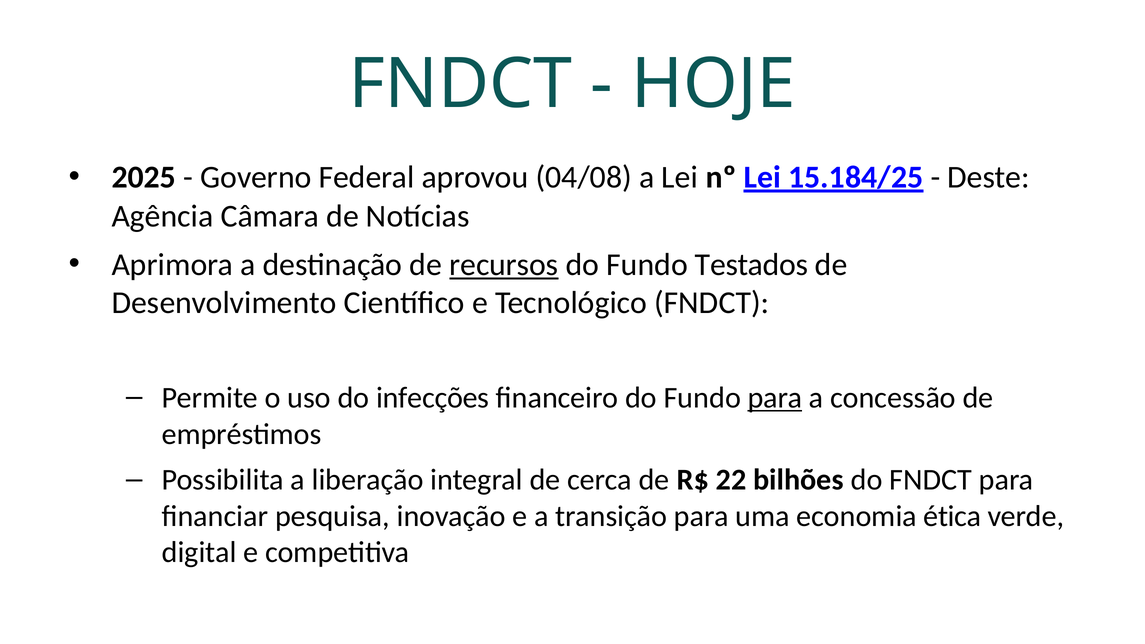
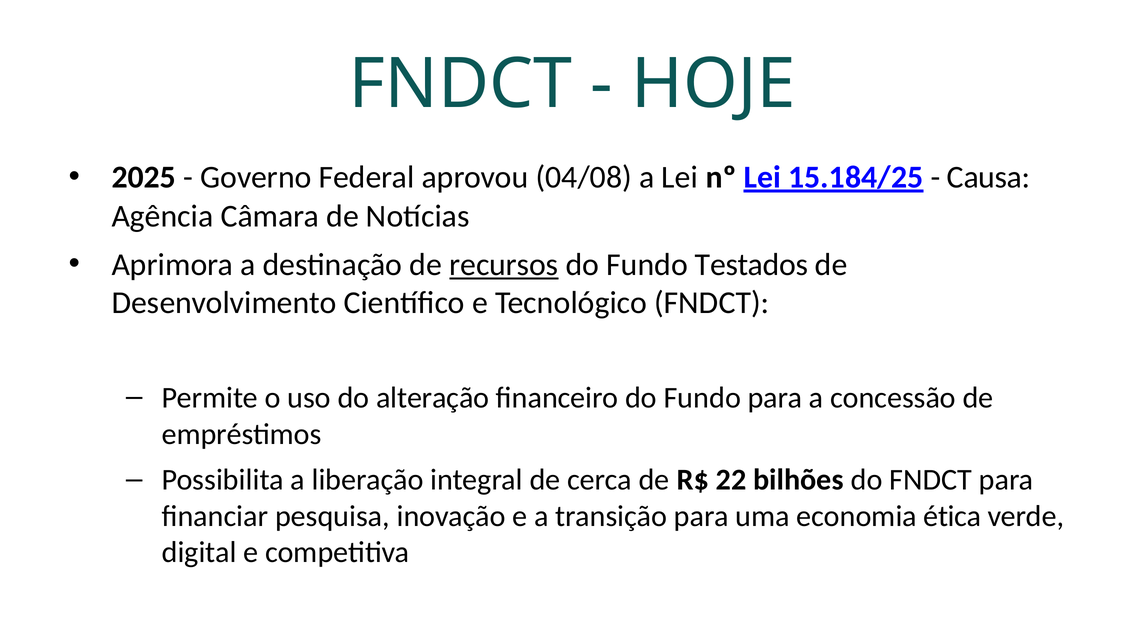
Deste: Deste -> Causa
infecções: infecções -> alteração
para at (775, 398) underline: present -> none
